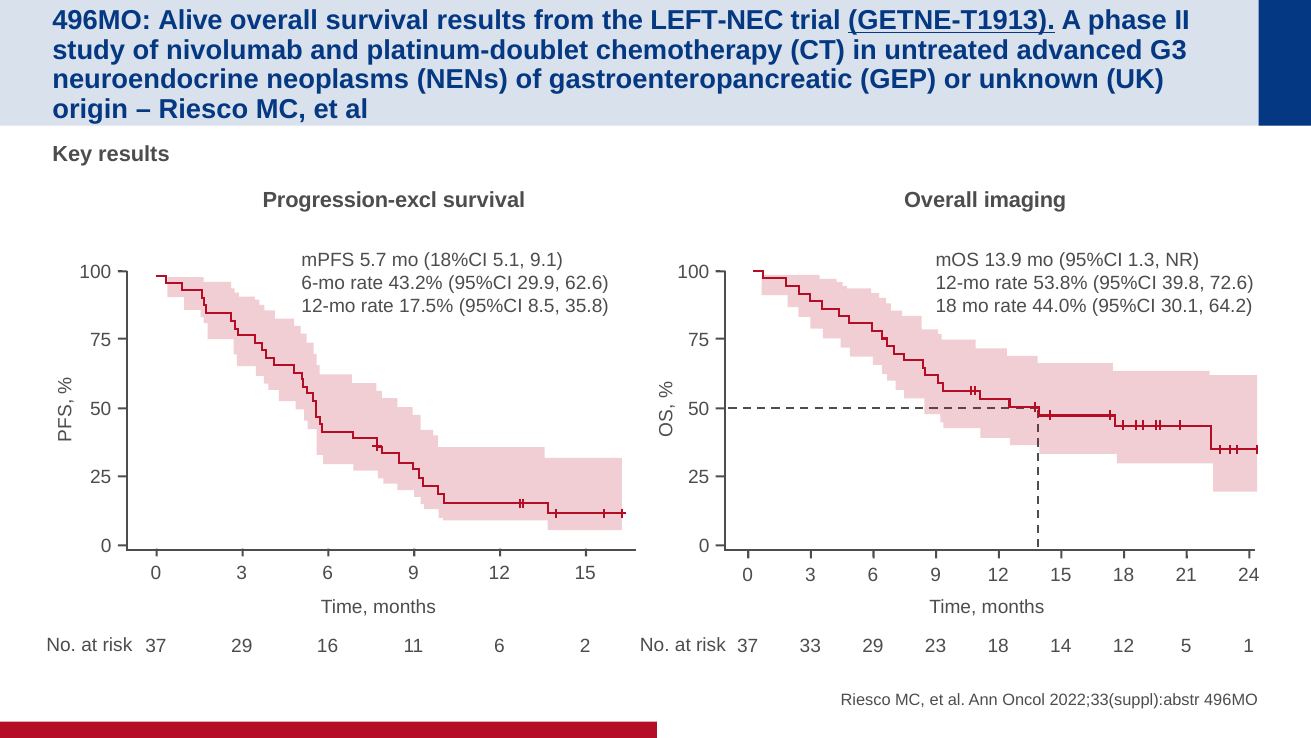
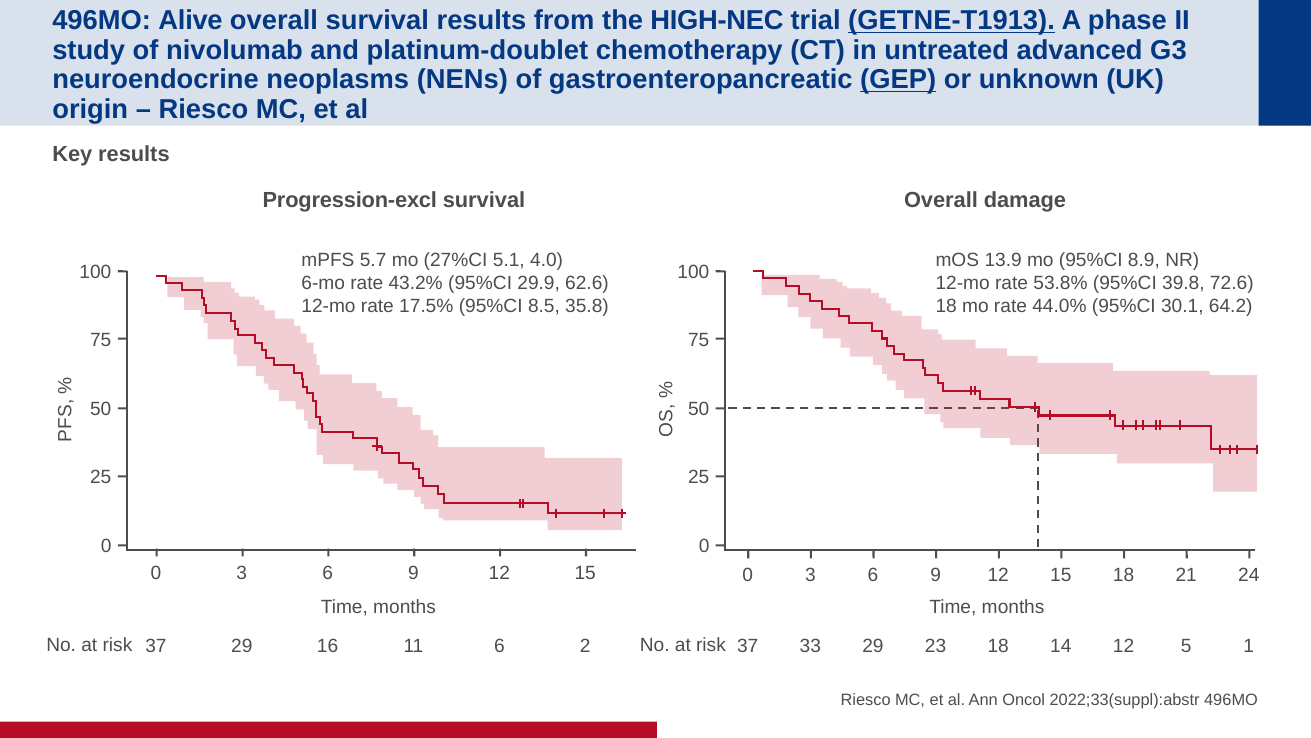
LEFT-NEC: LEFT-NEC -> HIGH-NEC
GEP underline: none -> present
imaging: imaging -> damage
18%CI: 18%CI -> 27%CI
9.1: 9.1 -> 4.0
1.3: 1.3 -> 8.9
